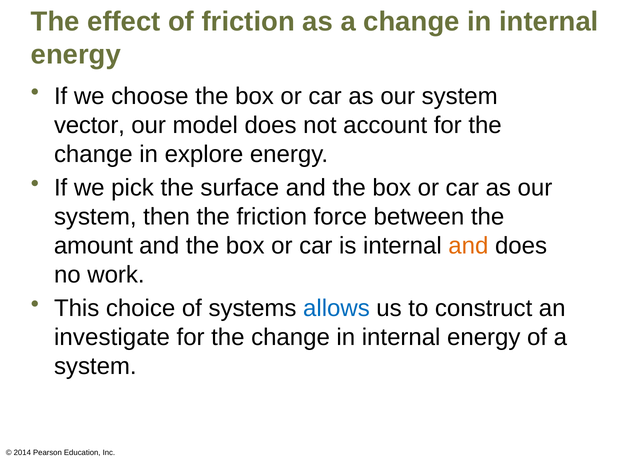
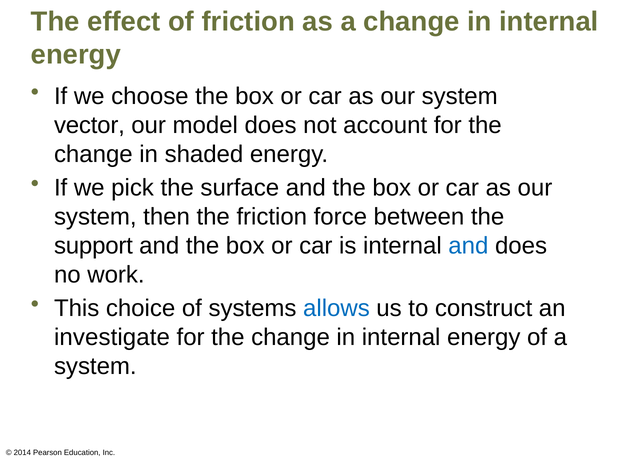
explore: explore -> shaded
amount: amount -> support
and at (468, 245) colour: orange -> blue
